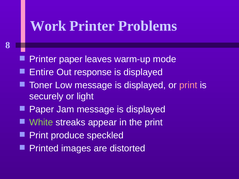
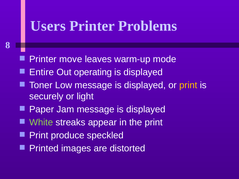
Work: Work -> Users
Printer paper: paper -> move
response: response -> operating
print at (188, 85) colour: pink -> yellow
